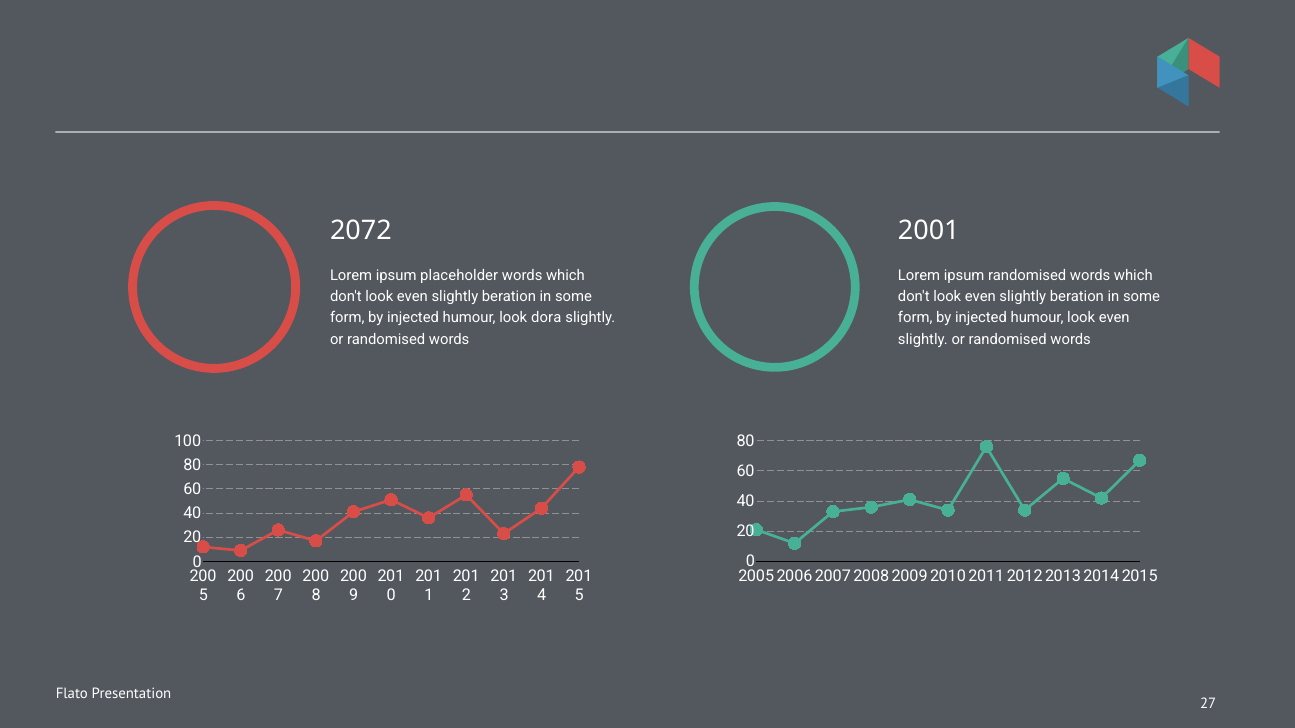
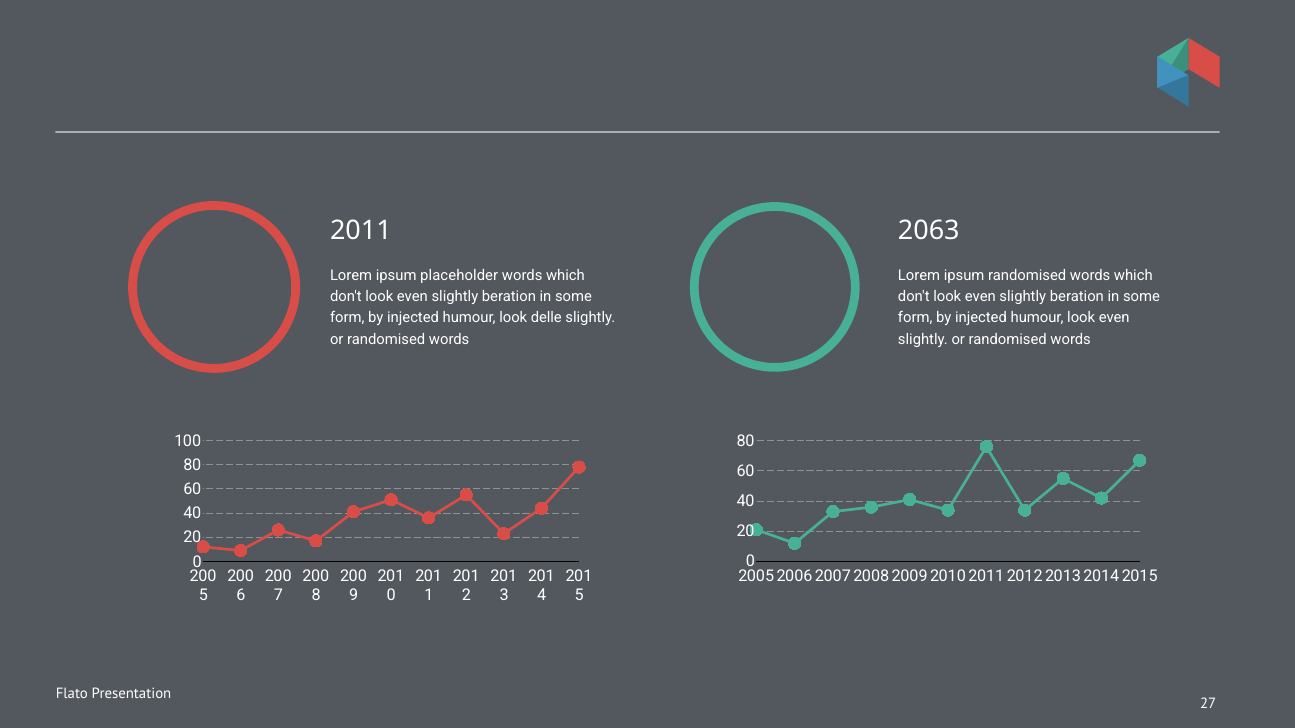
2072: 2072 -> 2011
2001: 2001 -> 2063
dora: dora -> delle
